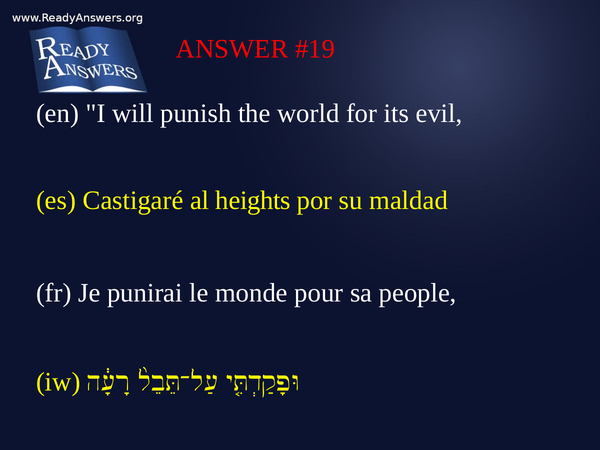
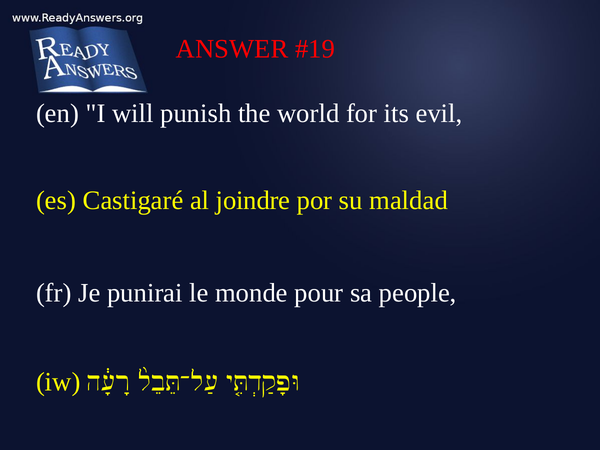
heights: heights -> joindre
